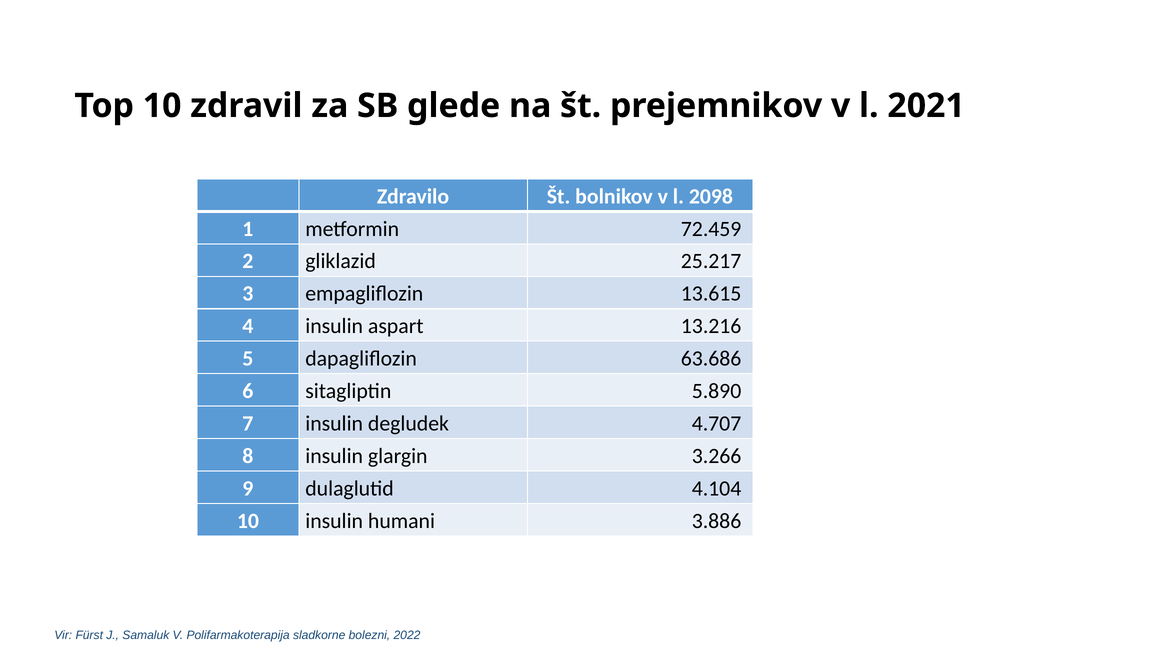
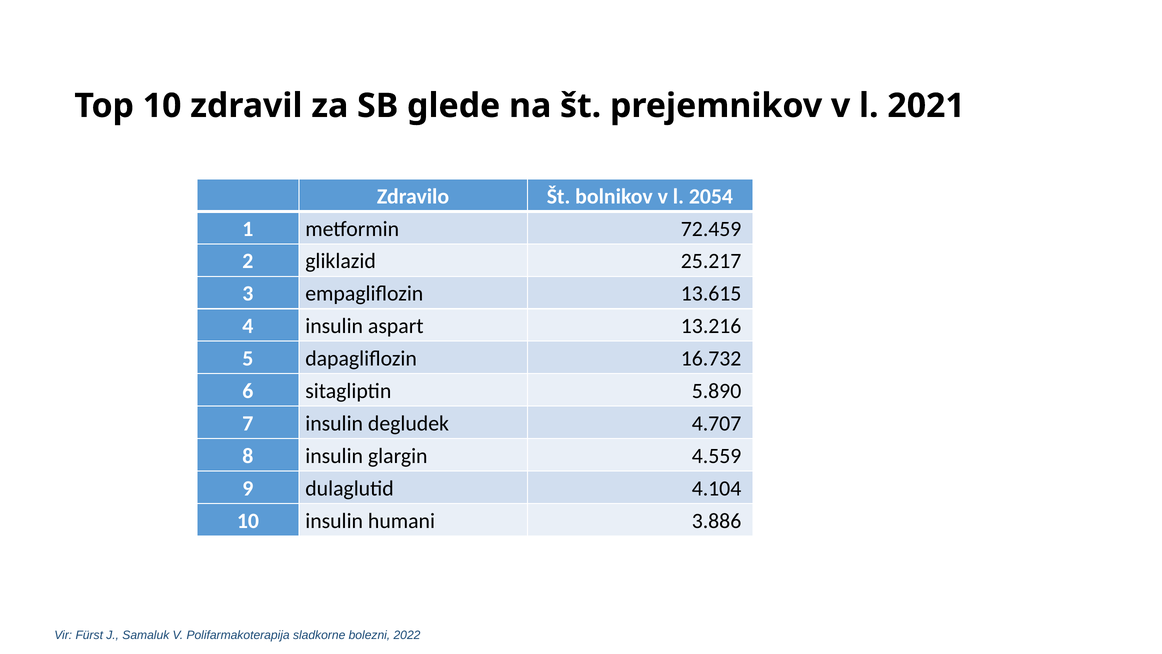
2098: 2098 -> 2054
63.686: 63.686 -> 16.732
3.266: 3.266 -> 4.559
